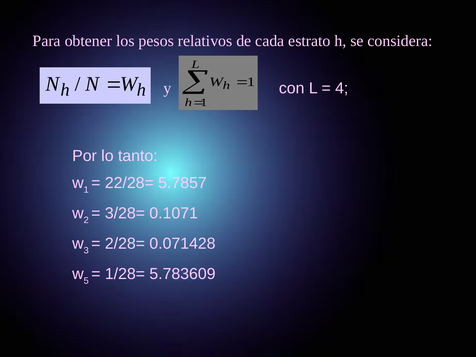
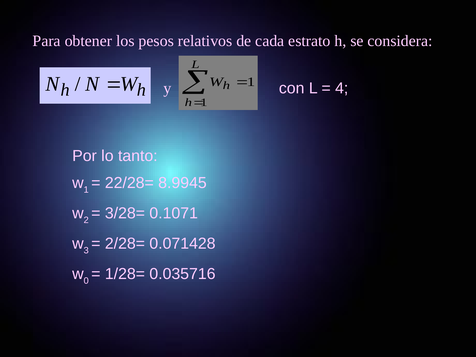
5.7857: 5.7857 -> 8.9945
5: 5 -> 0
5.783609: 5.783609 -> 0.035716
